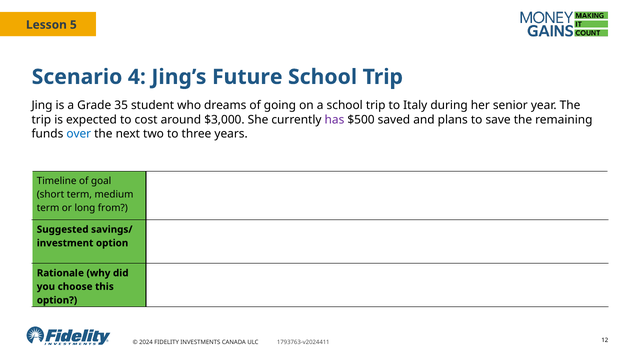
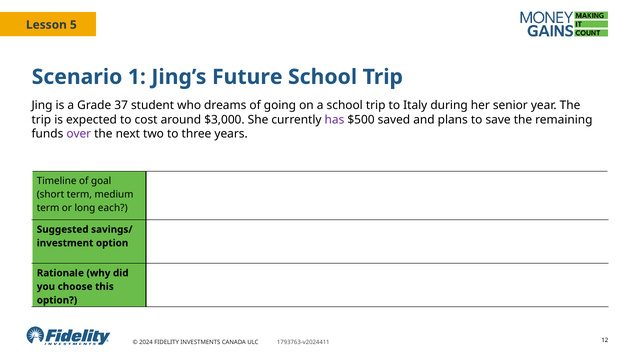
4: 4 -> 1
35: 35 -> 37
over colour: blue -> purple
from: from -> each
